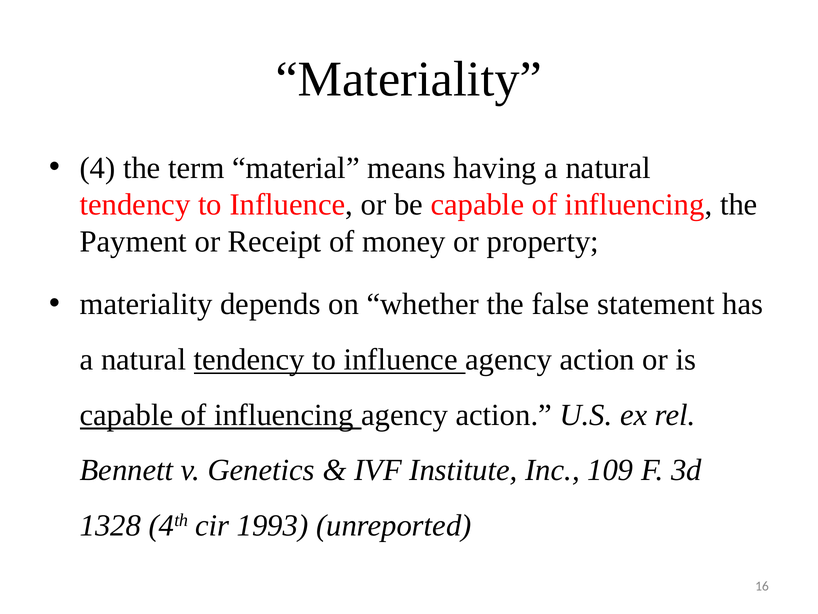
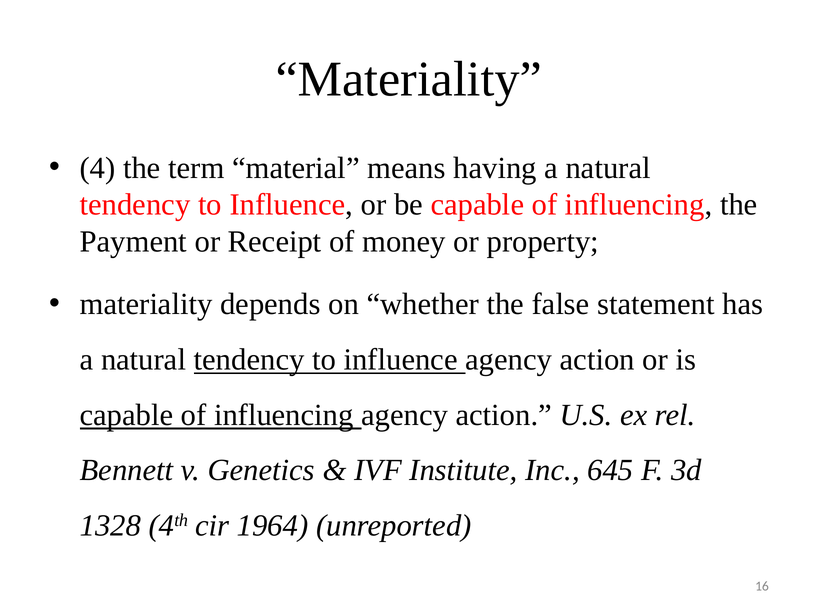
109: 109 -> 645
1993: 1993 -> 1964
